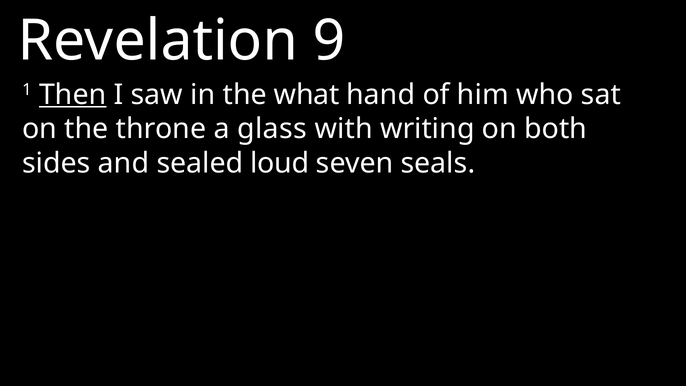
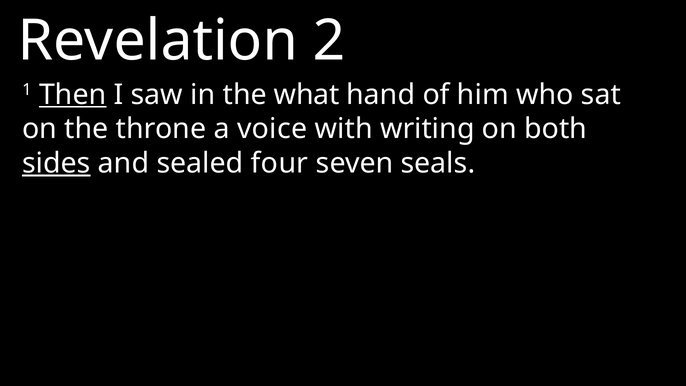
9: 9 -> 2
glass: glass -> voice
sides underline: none -> present
loud: loud -> four
